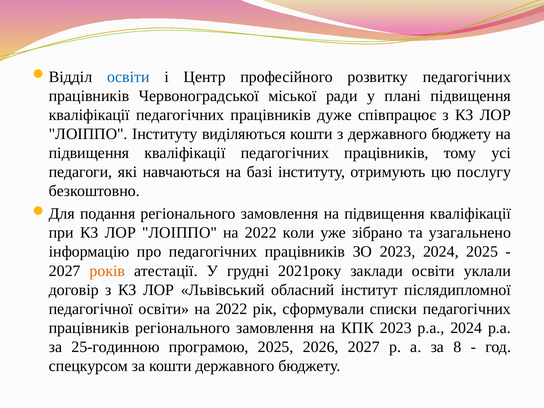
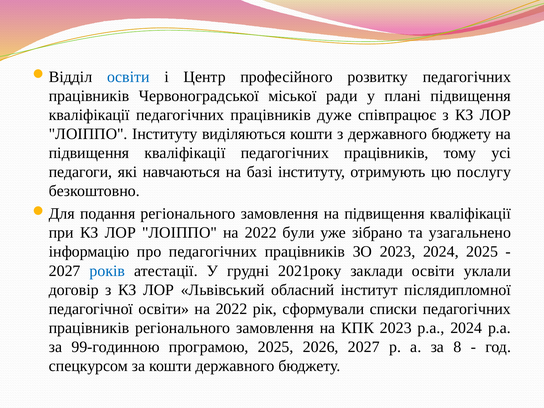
коли: коли -> були
років colour: orange -> blue
25-годинною: 25-годинною -> 99-годинною
